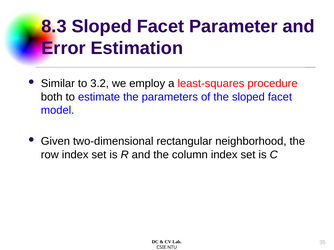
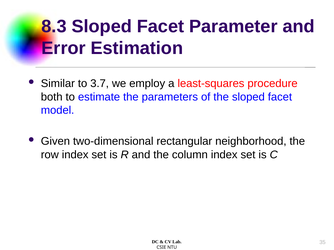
3.2: 3.2 -> 3.7
